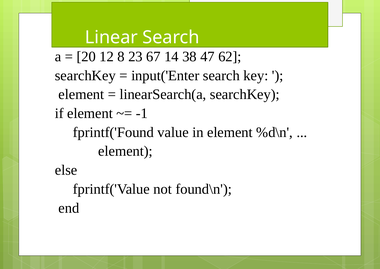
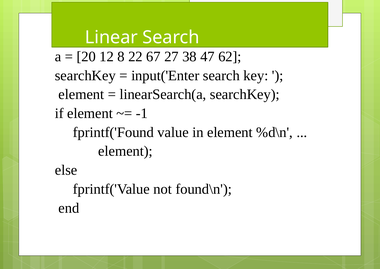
23: 23 -> 22
14: 14 -> 27
